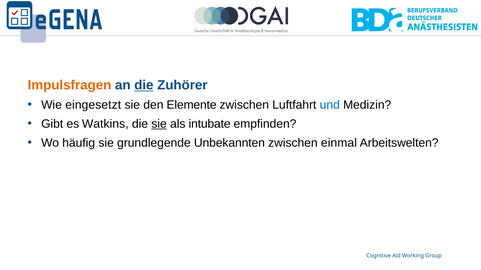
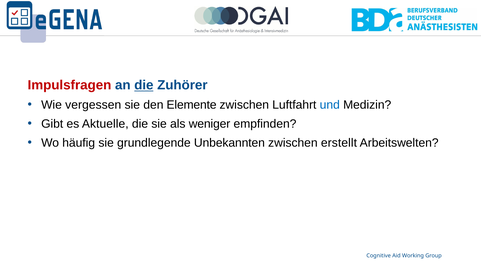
Impulsfragen colour: orange -> red
eingesetzt: eingesetzt -> vergessen
Watkins: Watkins -> Aktuelle
sie at (159, 124) underline: present -> none
intubate: intubate -> weniger
einmal: einmal -> erstellt
